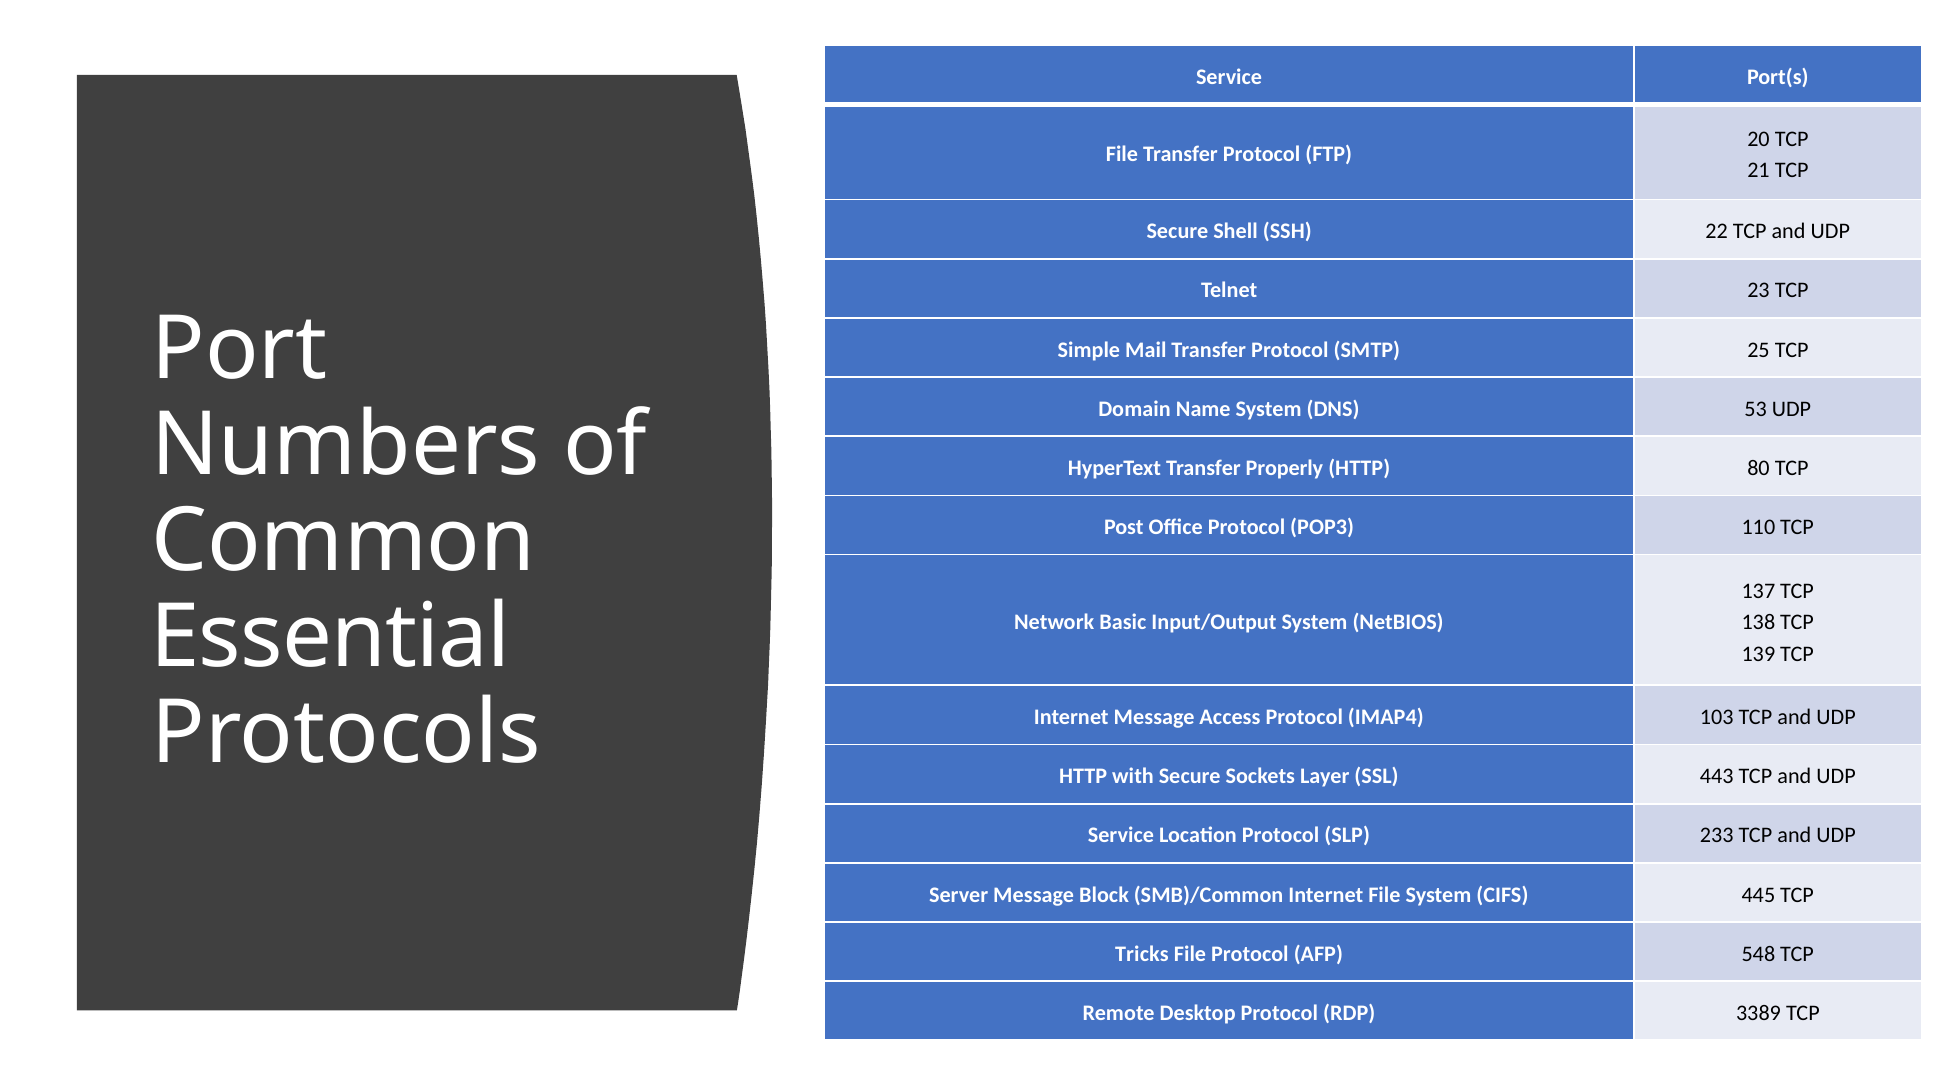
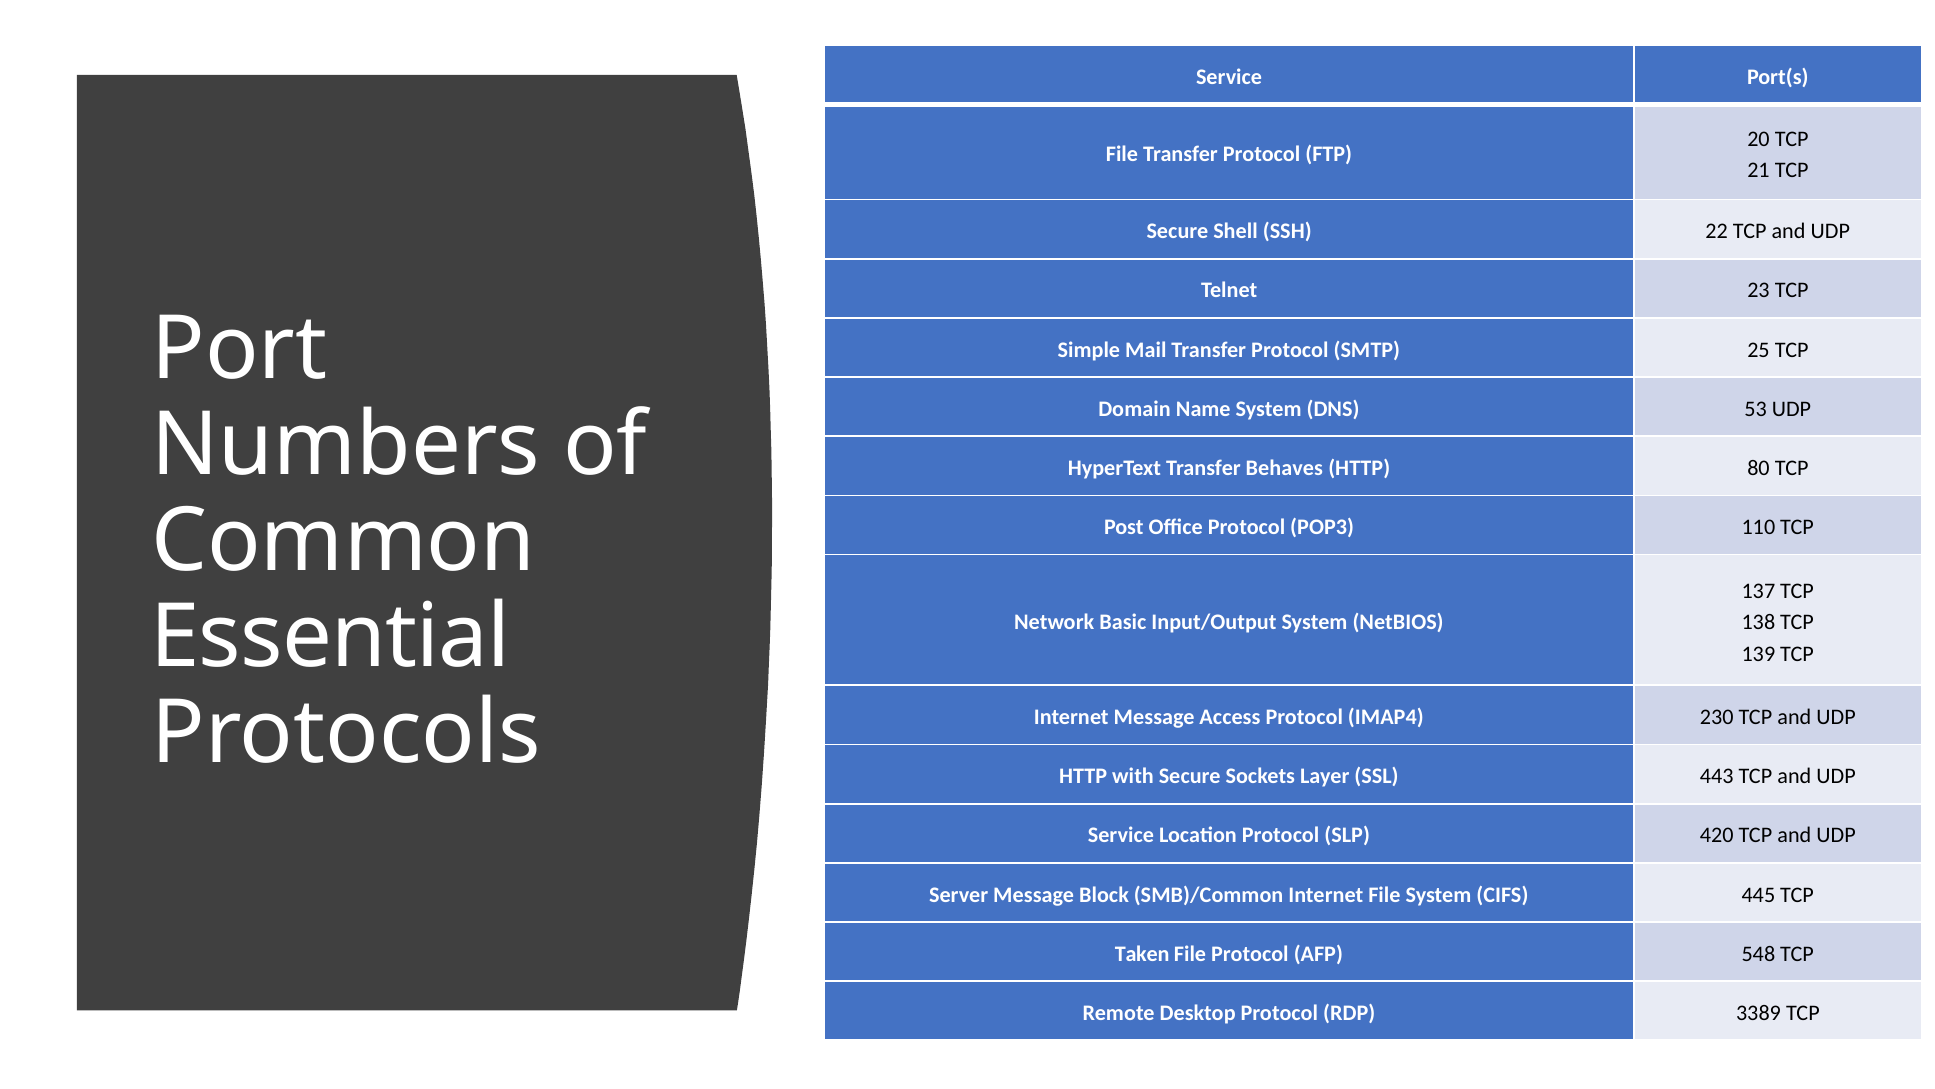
Properly: Properly -> Behaves
103: 103 -> 230
233: 233 -> 420
Tricks: Tricks -> Taken
